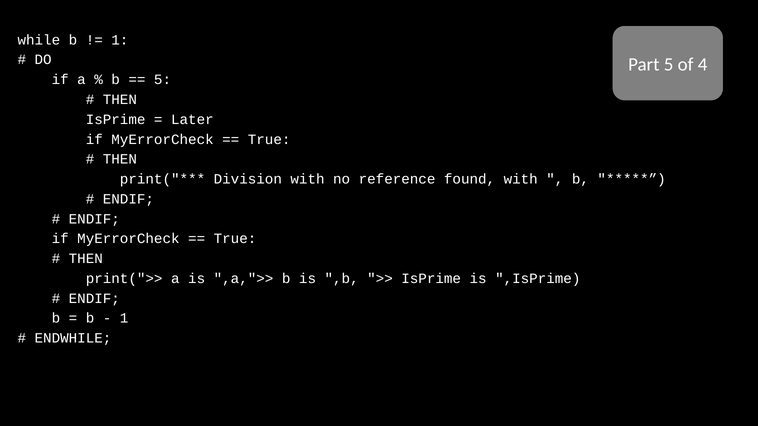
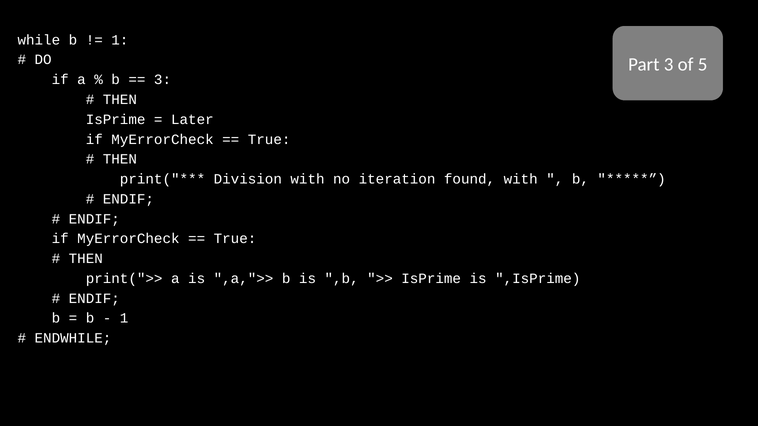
Part 5: 5 -> 3
4: 4 -> 5
5 at (163, 80): 5 -> 3
reference: reference -> iteration
